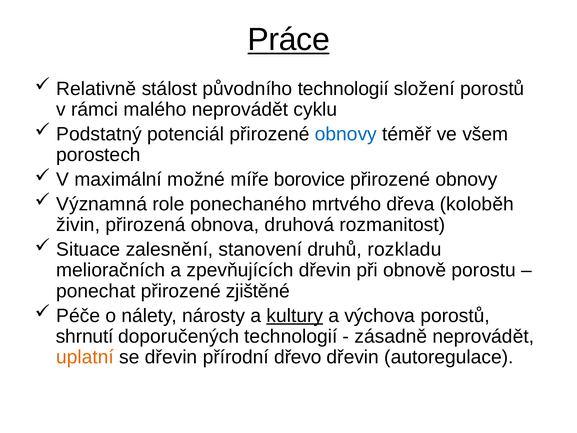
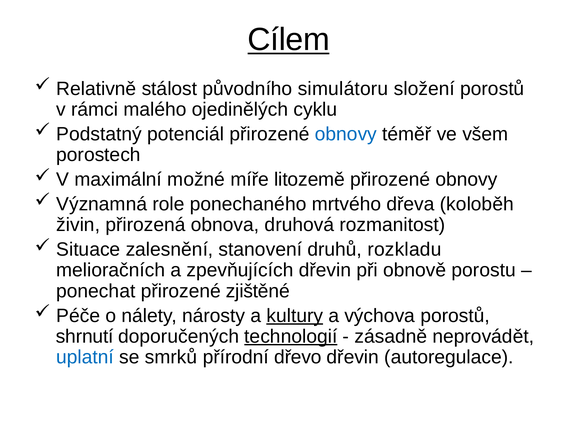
Práce: Práce -> Cílem
původního technologií: technologií -> simulátoru
malého neprovádět: neprovádět -> ojedinělých
borovice: borovice -> litozemě
technologií at (291, 336) underline: none -> present
uplatní colour: orange -> blue
se dřevin: dřevin -> smrků
